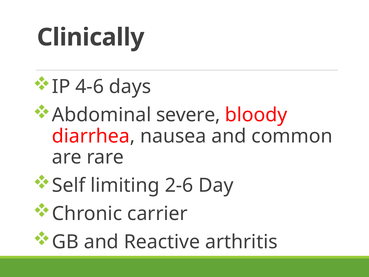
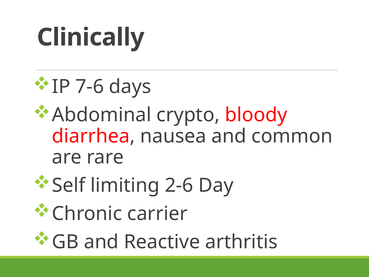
4-6: 4-6 -> 7-6
severe: severe -> crypto
